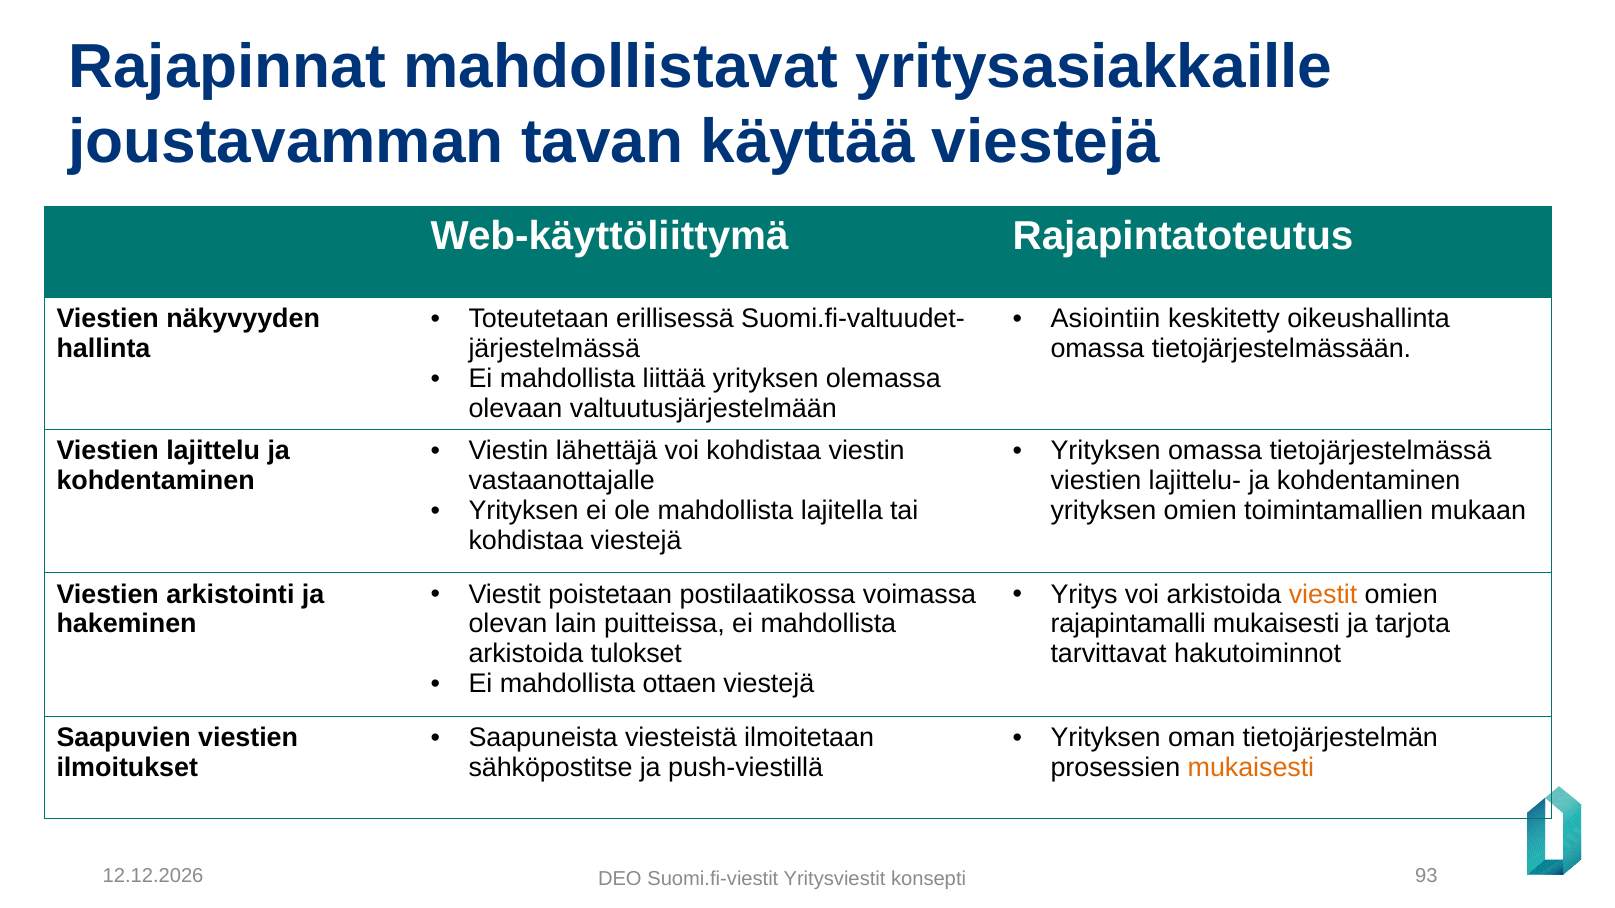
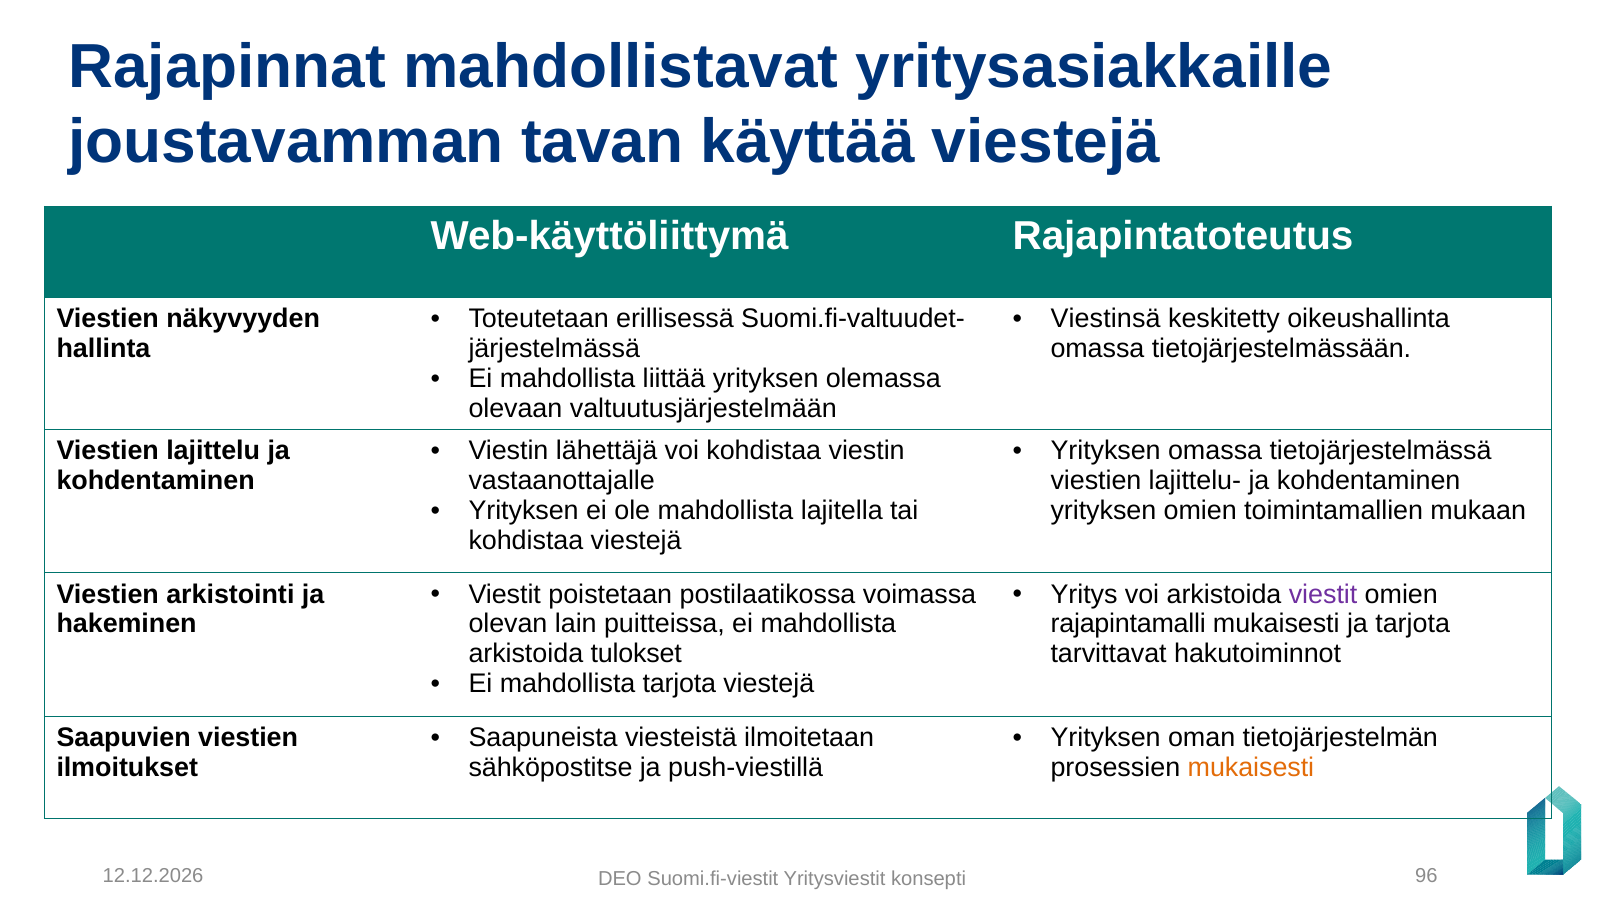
Asiointiin: Asiointiin -> Viestinsä
viestit at (1323, 595) colour: orange -> purple
mahdollista ottaen: ottaen -> tarjota
93: 93 -> 96
